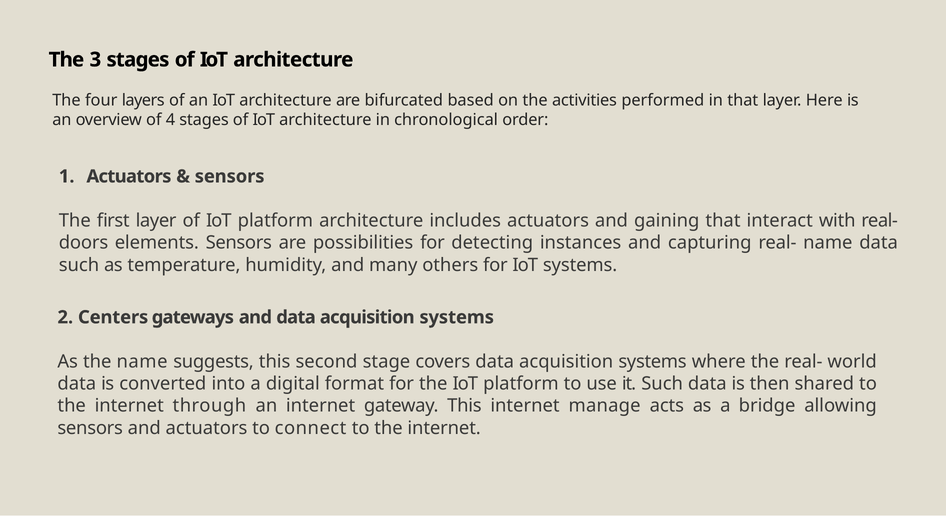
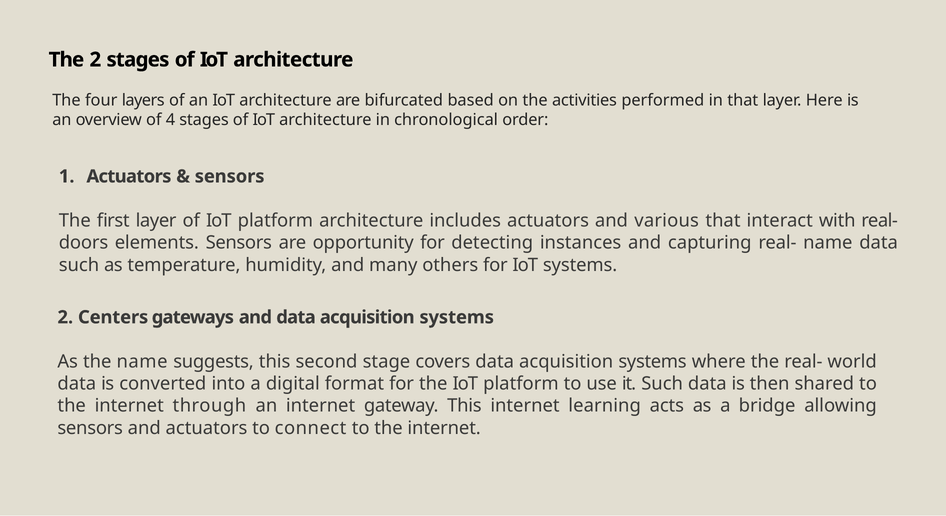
The 3: 3 -> 2
gaining: gaining -> various
possibilities: possibilities -> opportunity
manage: manage -> learning
